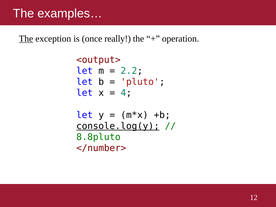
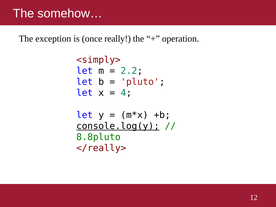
examples…: examples… -> somehow…
The at (26, 39) underline: present -> none
<output>: <output> -> <simply>
</number>: </number> -> </really>
